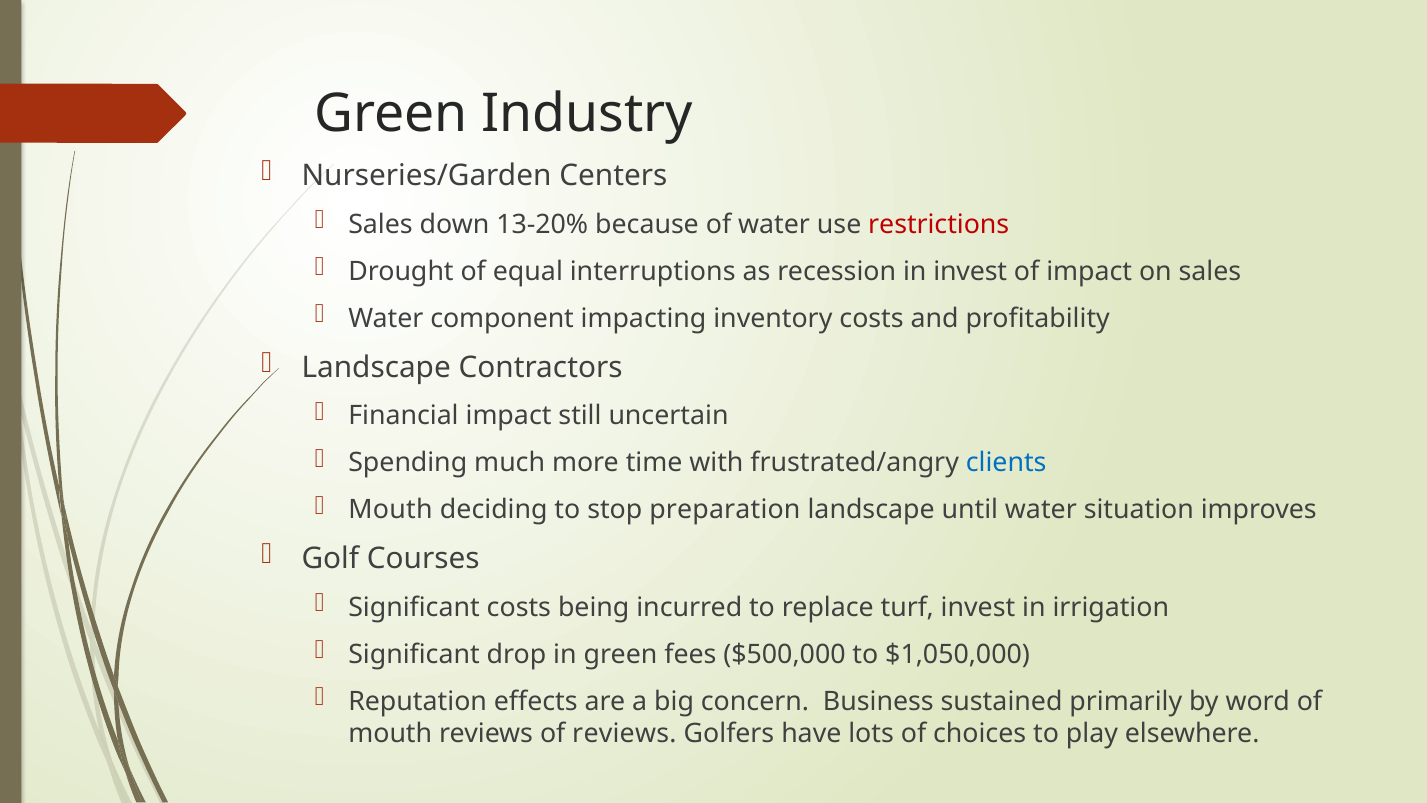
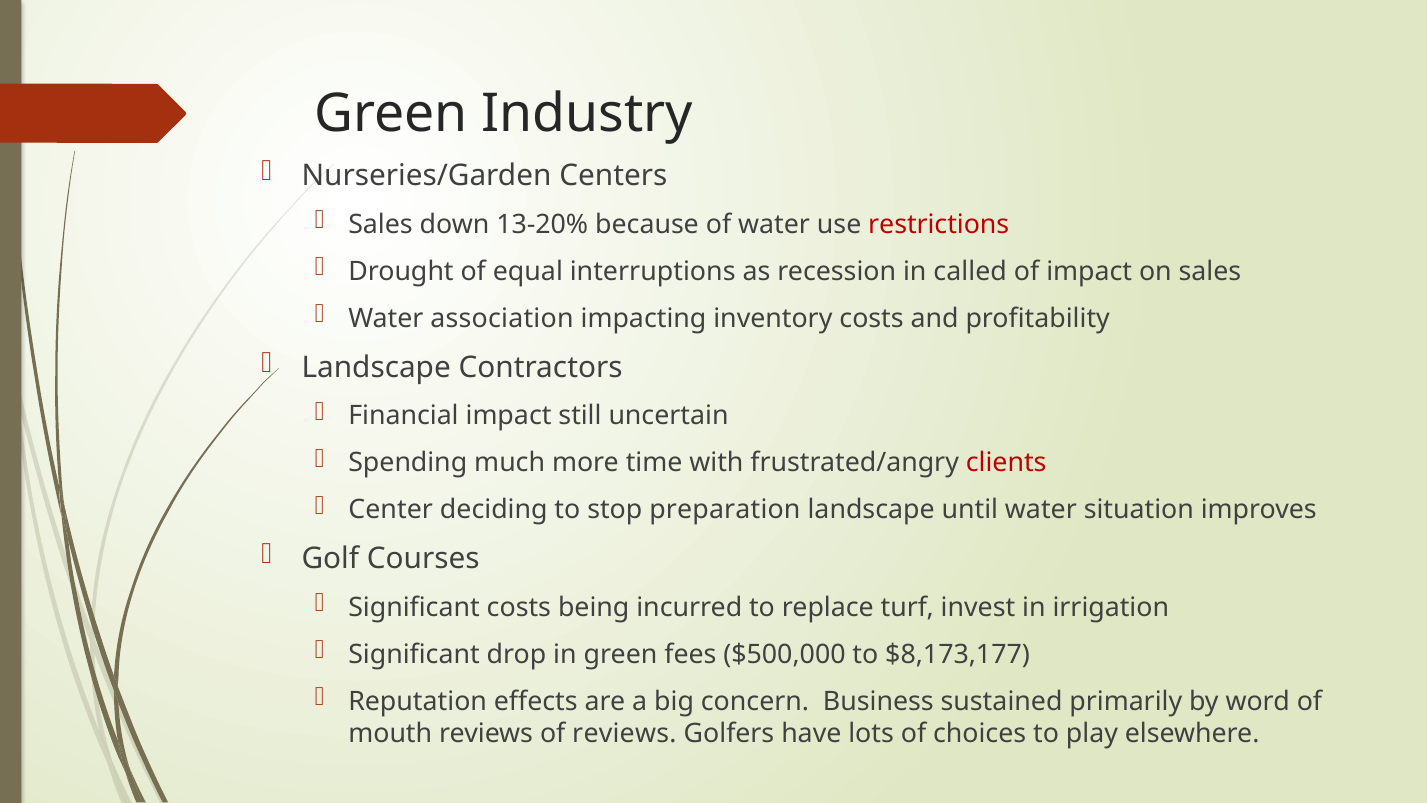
in invest: invest -> called
component: component -> association
clients colour: blue -> red
Mouth at (391, 510): Mouth -> Center
$1,050,000: $1,050,000 -> $8,173,177
